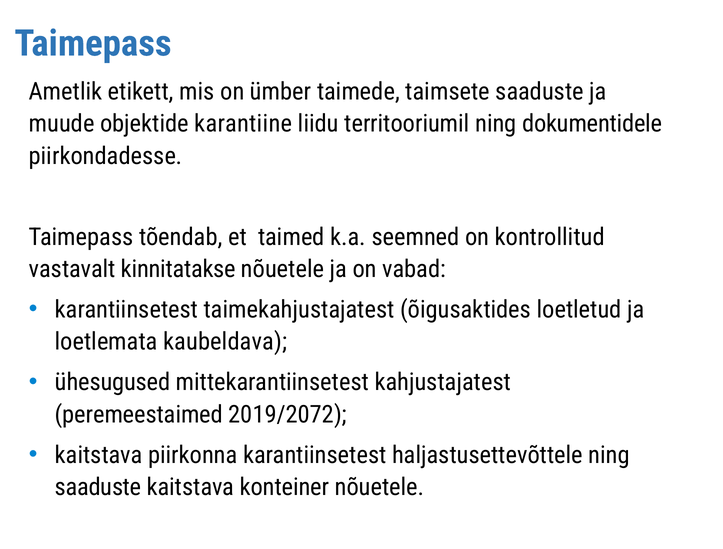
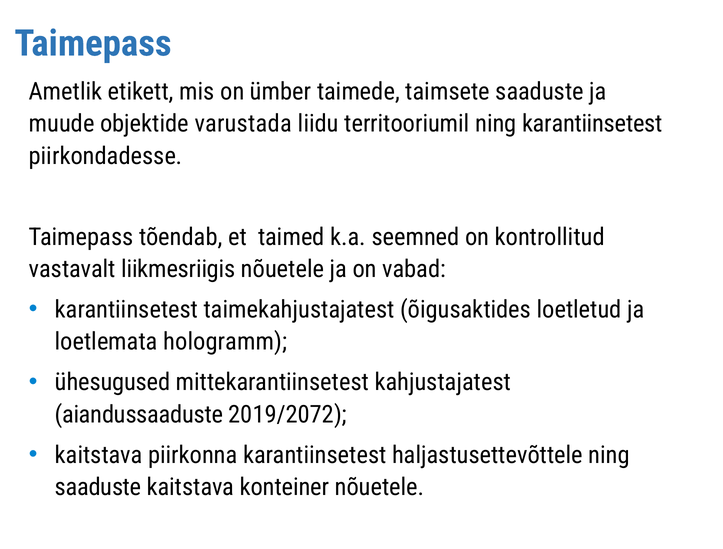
karantiine: karantiine -> varustada
ning dokumentidele: dokumentidele -> karantiinsetest
kinnitatakse: kinnitatakse -> liikmesriigis
kaubeldava: kaubeldava -> hologramm
peremeestaimed: peremeestaimed -> aiandussaaduste
